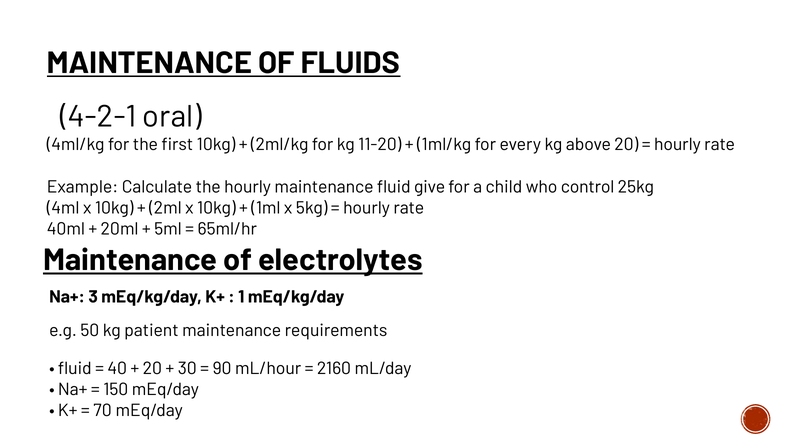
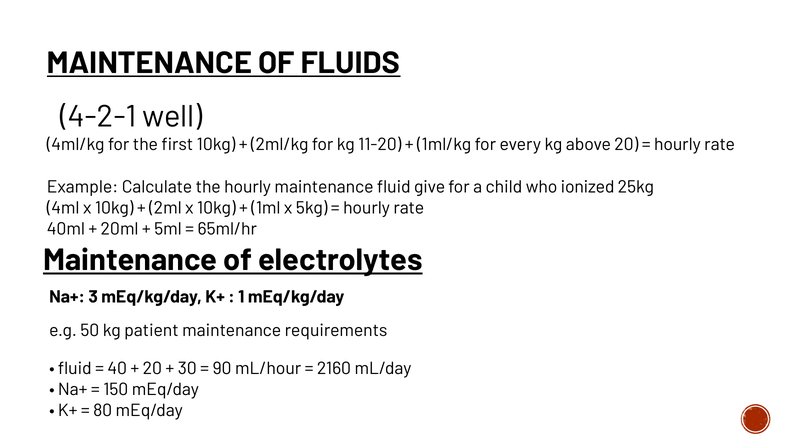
oral: oral -> well
control: control -> ionized
70: 70 -> 80
